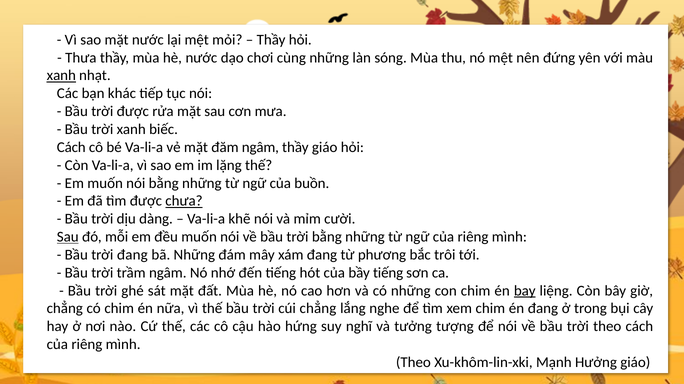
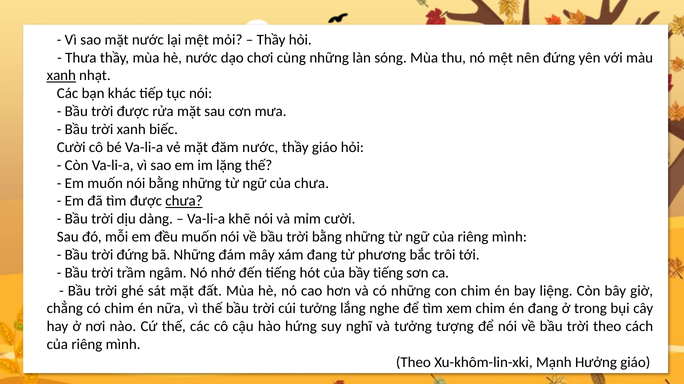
Cách at (71, 148): Cách -> Cười
đăm ngâm: ngâm -> nước
của buồn: buồn -> chưa
Sau at (68, 237) underline: present -> none
trời đang: đang -> đứng
bay underline: present -> none
cúi chẳng: chẳng -> tưởng
